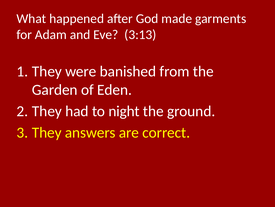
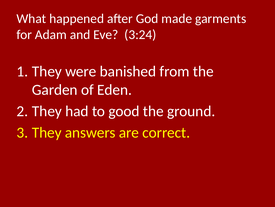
3:13: 3:13 -> 3:24
night: night -> good
